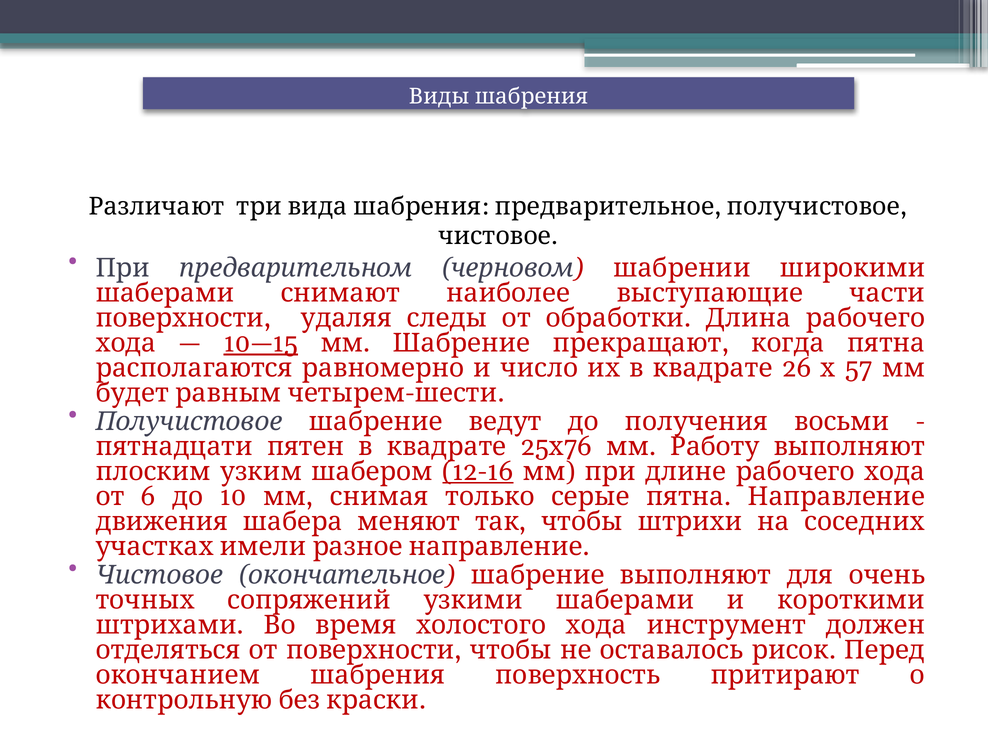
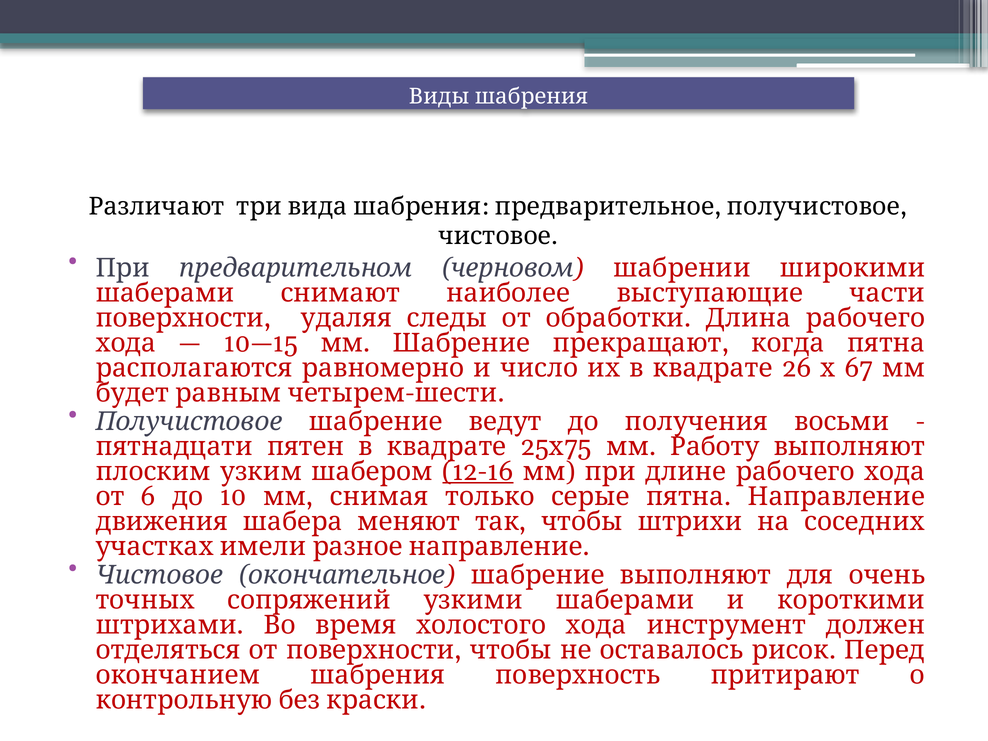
10—15 underline: present -> none
57: 57 -> 67
76: 76 -> 75
